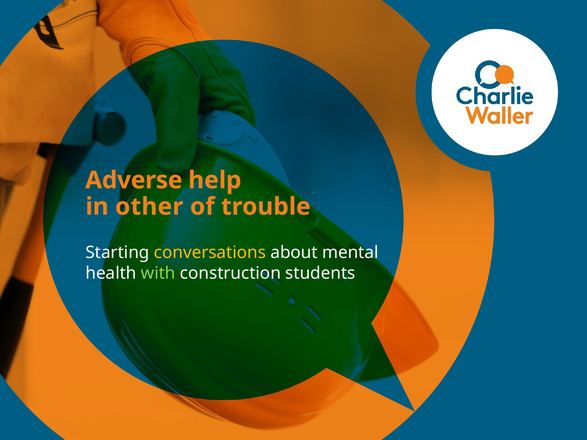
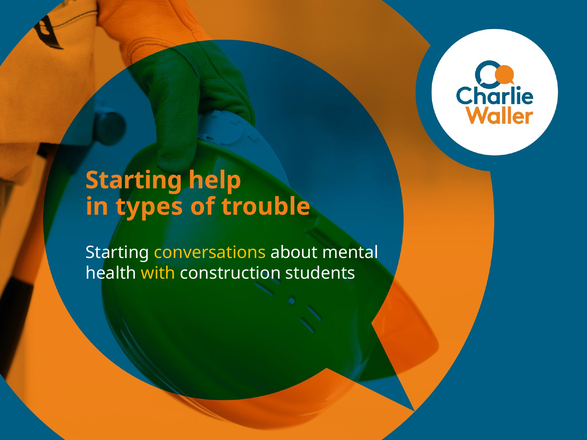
Adverse at (134, 180): Adverse -> Starting
other: other -> types
with colour: light green -> yellow
